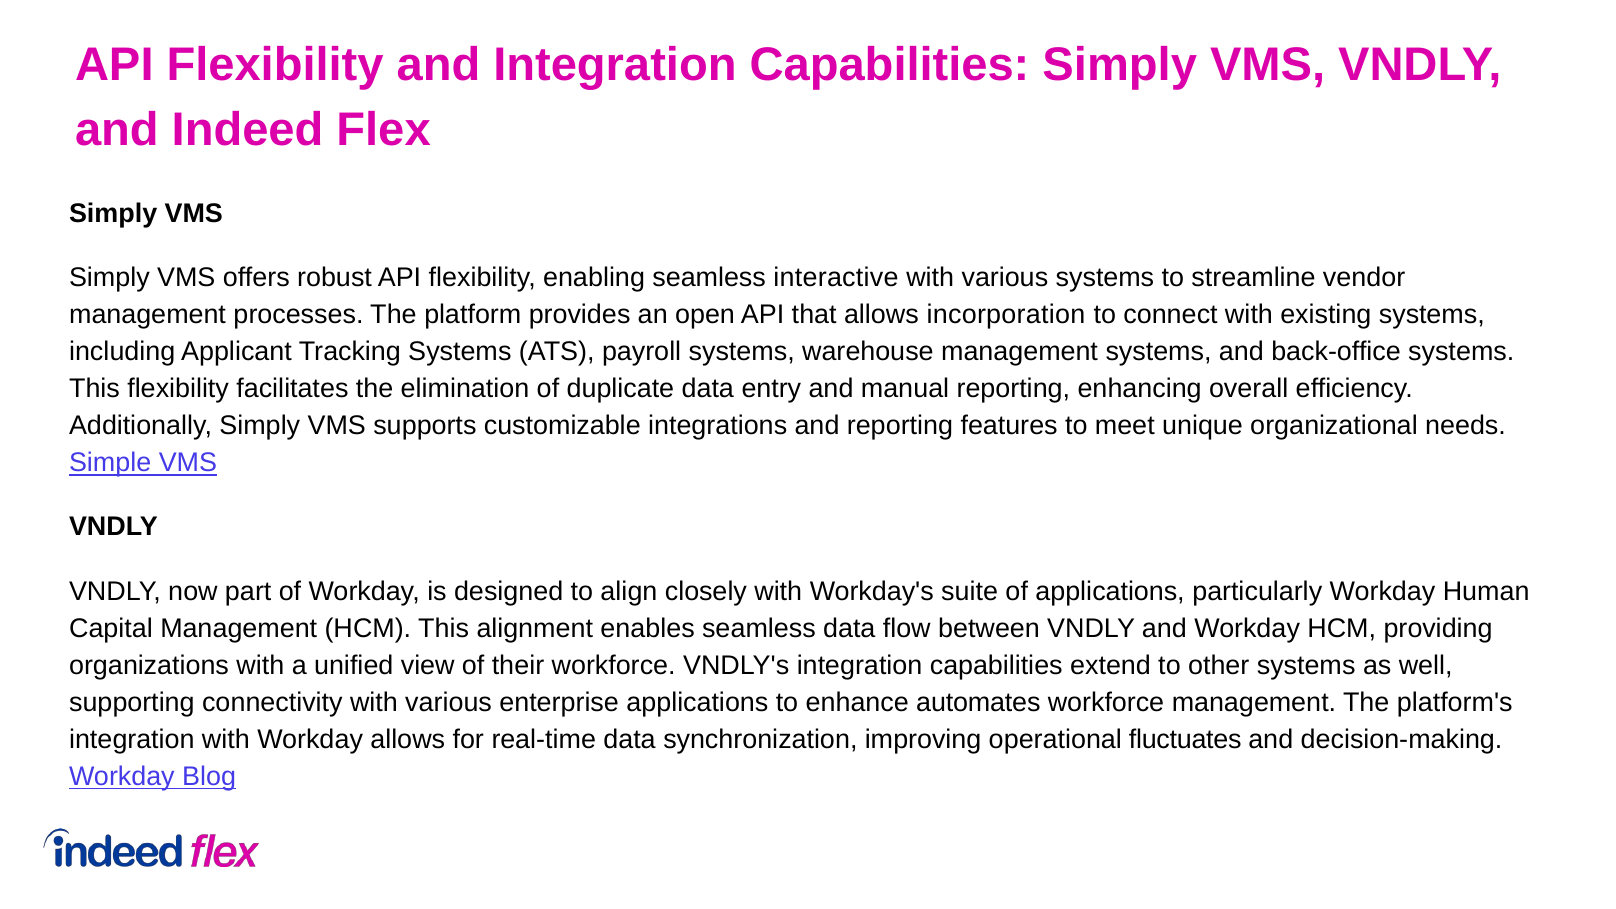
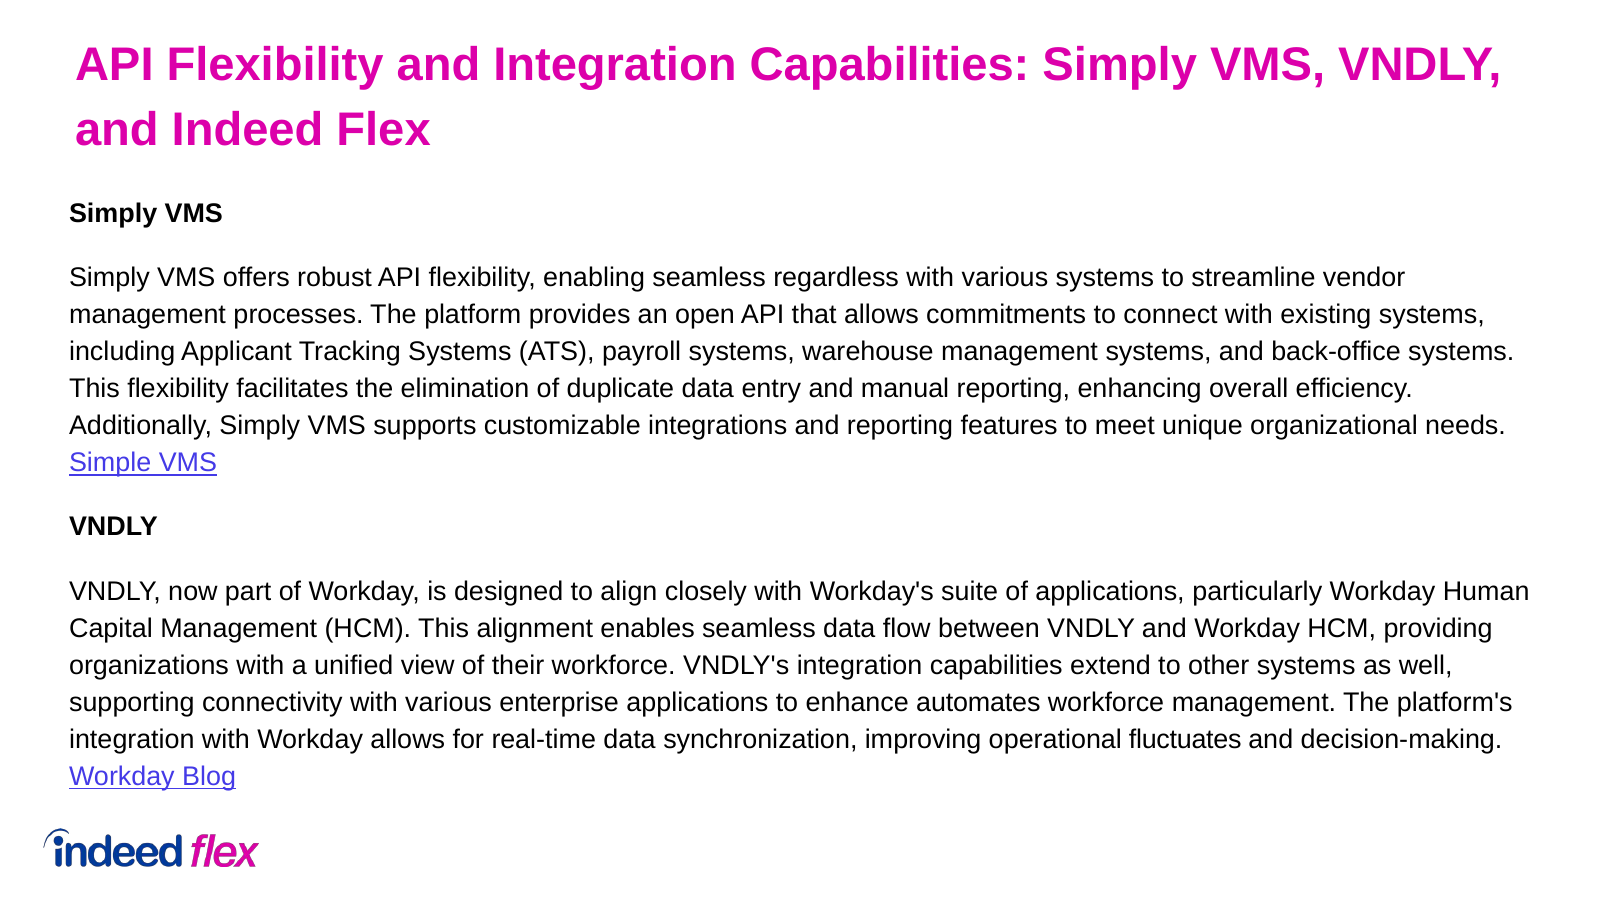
interactive: interactive -> regardless
incorporation: incorporation -> commitments
